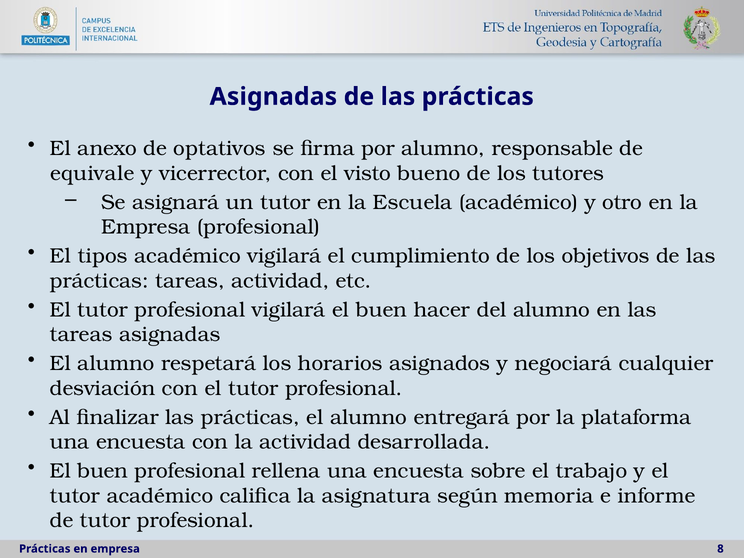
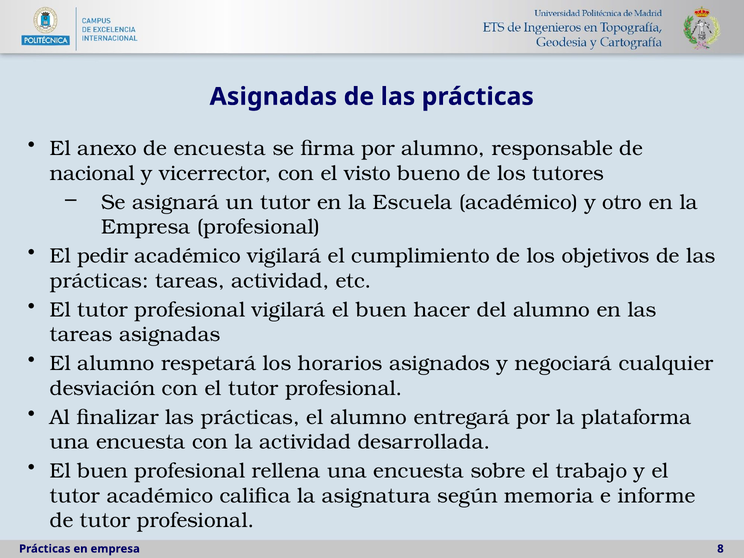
de optativos: optativos -> encuesta
equivale: equivale -> nacional
tipos: tipos -> pedir
